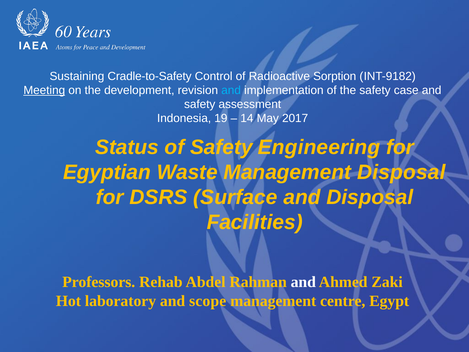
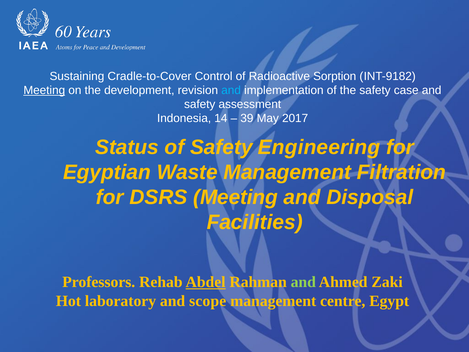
Cradle-to-Safety: Cradle-to-Safety -> Cradle-to-Cover
19: 19 -> 14
14: 14 -> 39
Management Disposal: Disposal -> Filtration
DSRS Surface: Surface -> Meeting
Abdel underline: none -> present
and at (303, 282) colour: white -> light green
